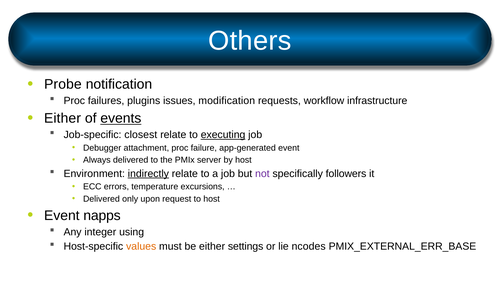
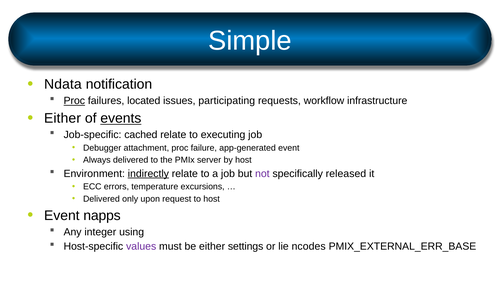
Others: Others -> Simple
Probe: Probe -> Ndata
Proc at (74, 101) underline: none -> present
plugins: plugins -> located
modification: modification -> participating
closest: closest -> cached
executing underline: present -> none
followers: followers -> released
values colour: orange -> purple
